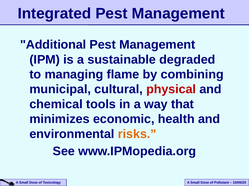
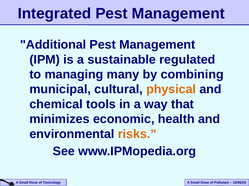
degraded: degraded -> regulated
flame: flame -> many
physical colour: red -> orange
